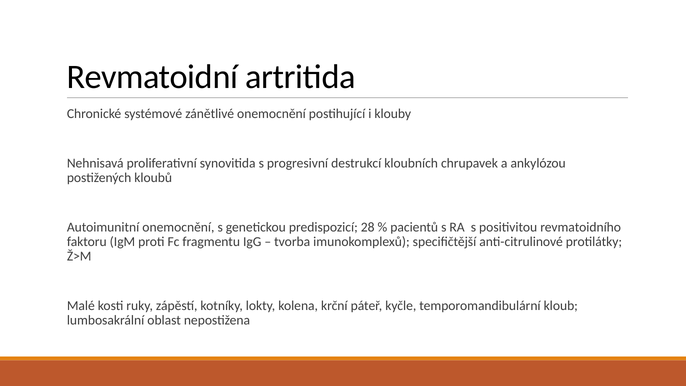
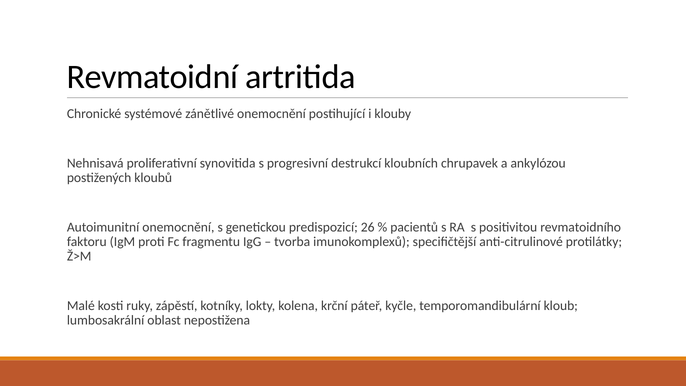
28: 28 -> 26
